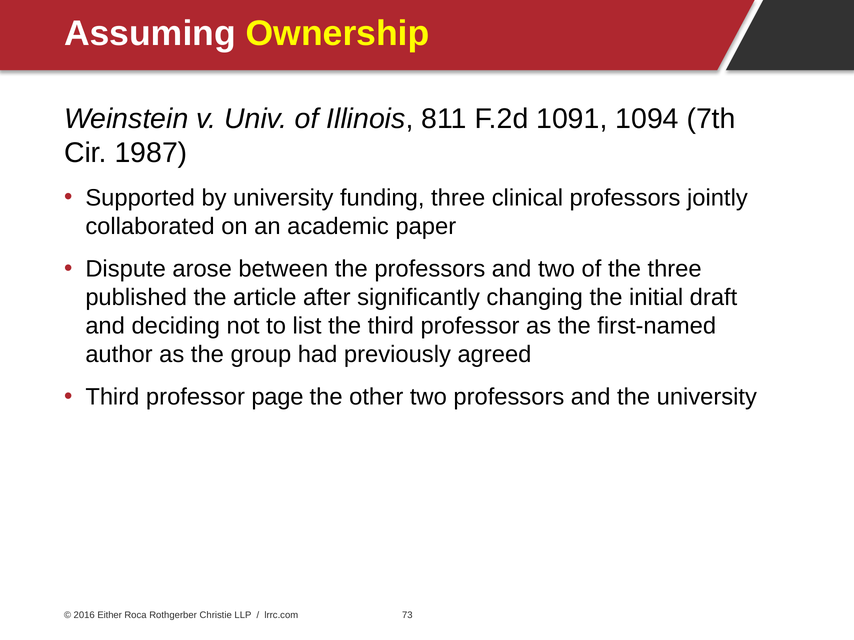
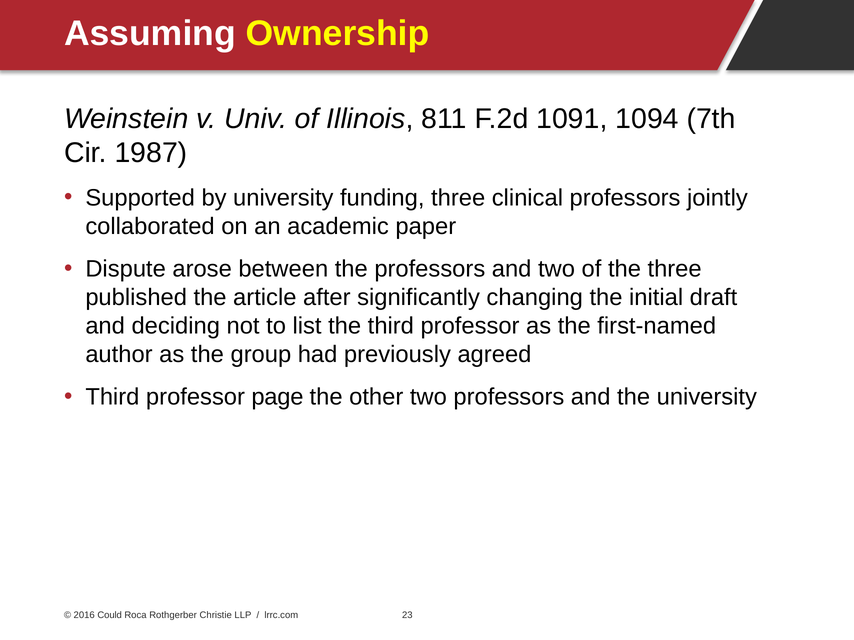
Either: Either -> Could
73: 73 -> 23
